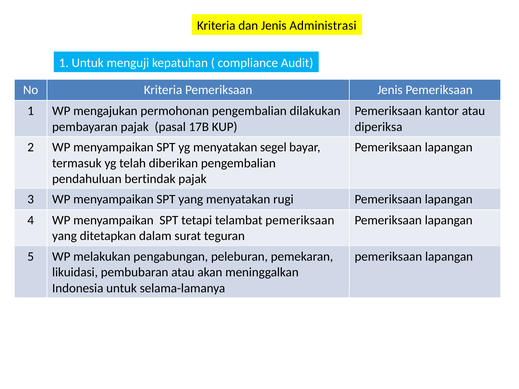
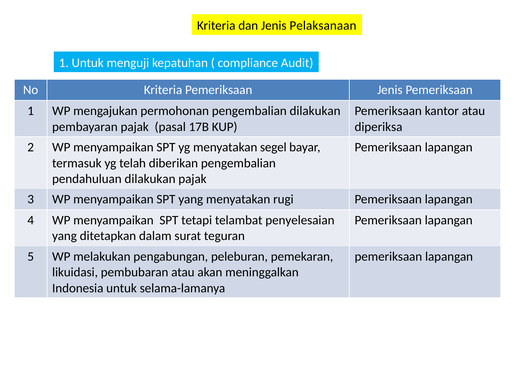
Administrasi: Administrasi -> Pelaksanaan
pendahuluan bertindak: bertindak -> dilakukan
telambat pemeriksaan: pemeriksaan -> penyelesaian
